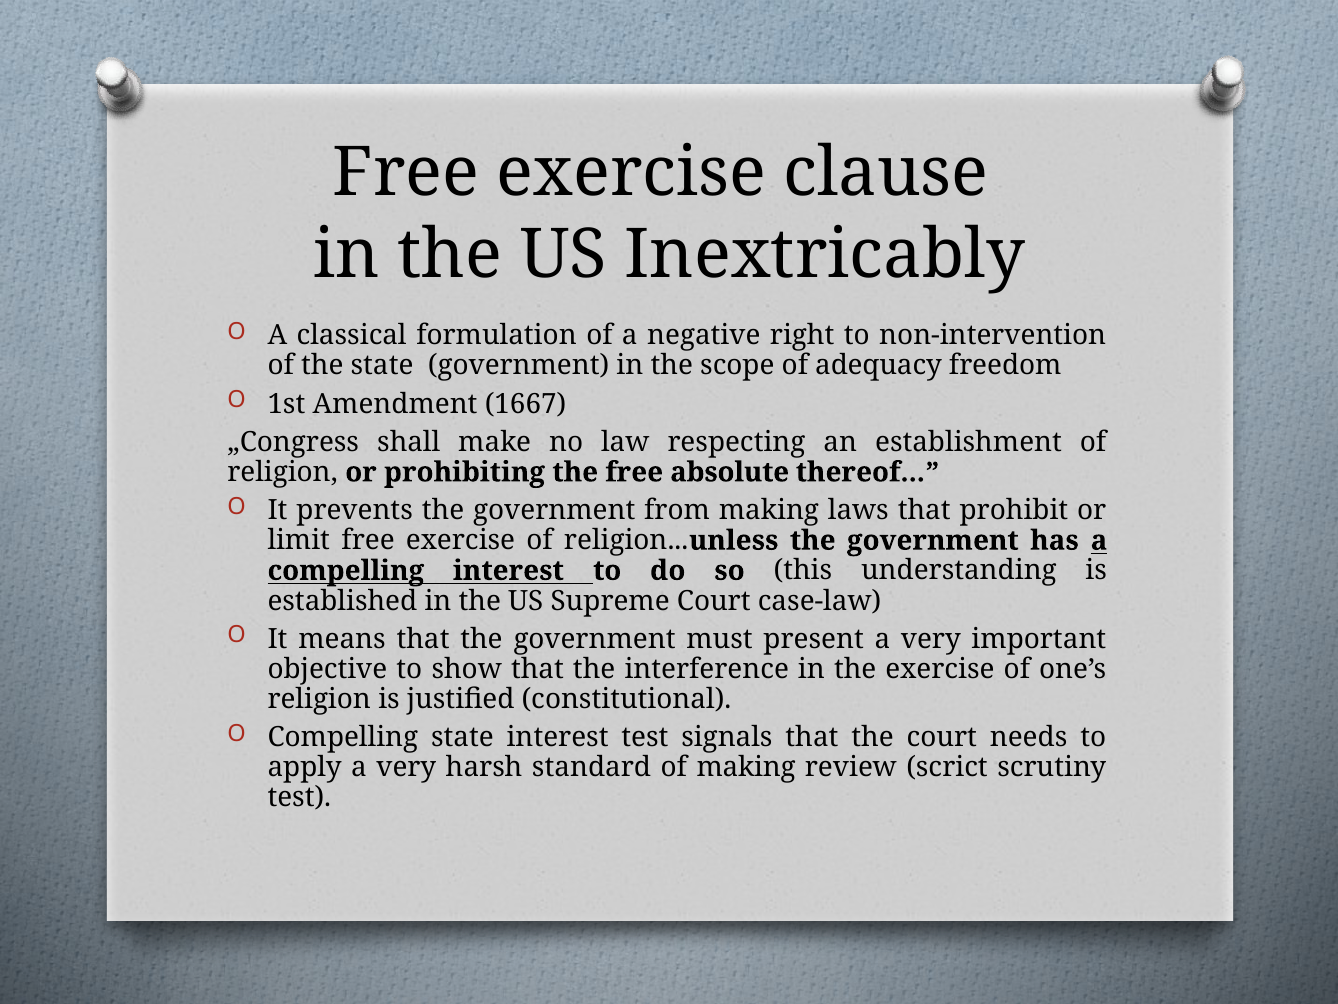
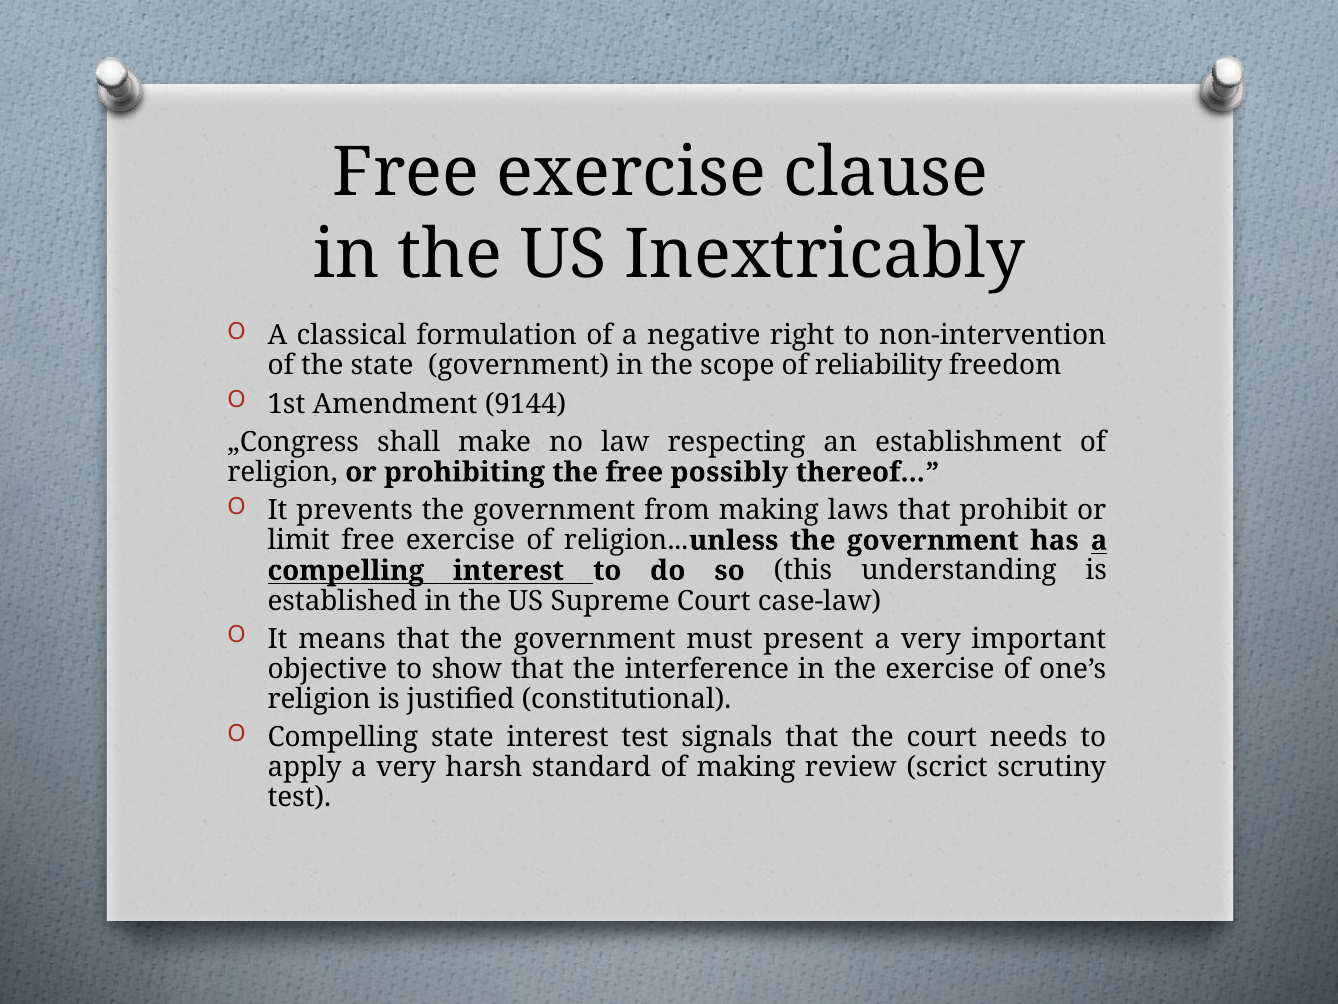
adequacy: adequacy -> reliability
1667: 1667 -> 9144
absolute: absolute -> possibly
